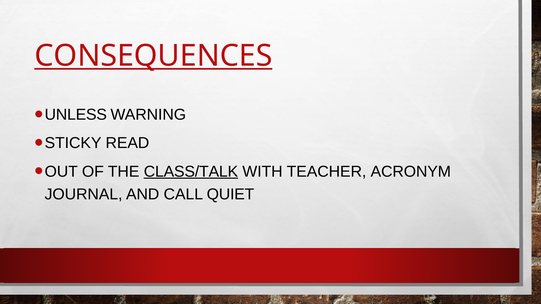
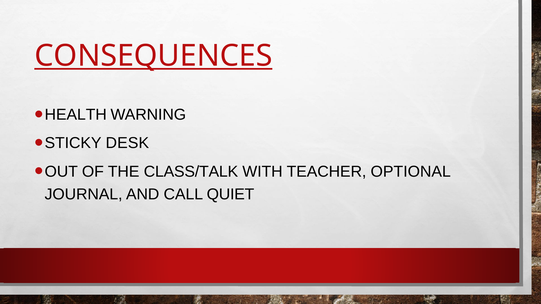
UNLESS: UNLESS -> HEALTH
READ: READ -> DESK
CLASS/TALK underline: present -> none
ACRONYM: ACRONYM -> OPTIONAL
